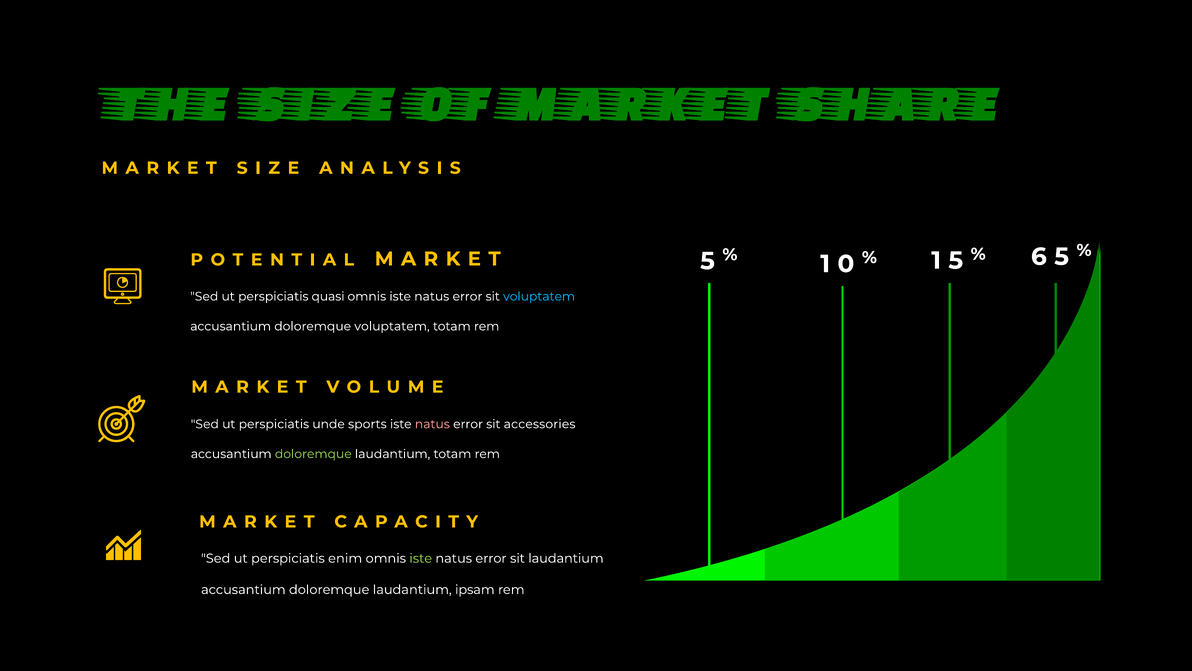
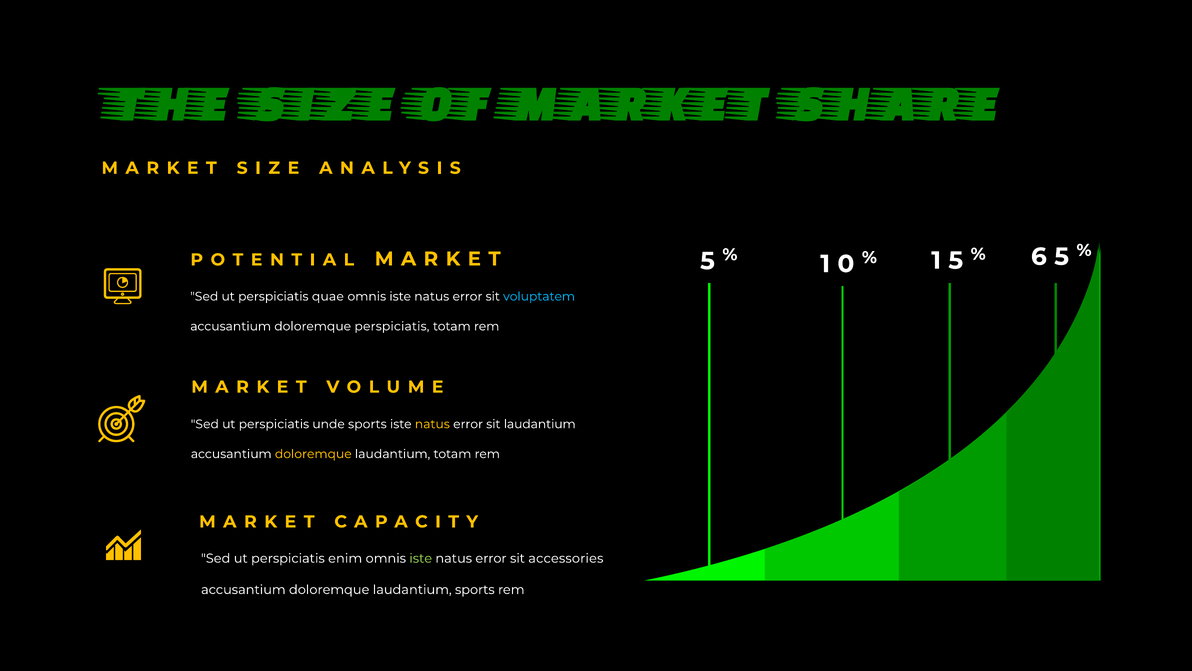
quasi: quasi -> quae
doloremque voluptatem: voluptatem -> perspiciatis
natus at (432, 424) colour: pink -> yellow
sit accessories: accessories -> laudantium
doloremque at (313, 454) colour: light green -> yellow
sit laudantium: laudantium -> accessories
laudantium ipsam: ipsam -> sports
